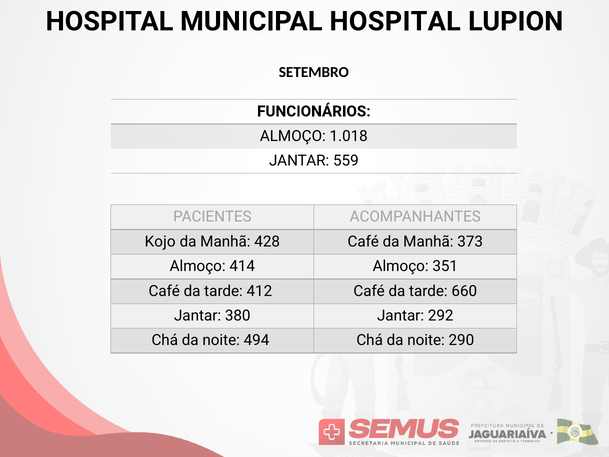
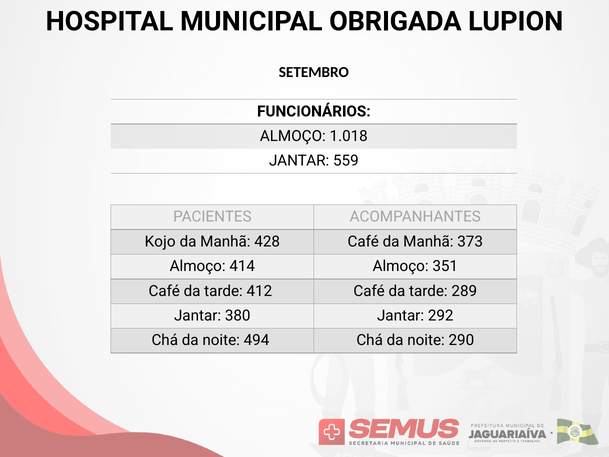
MUNICIPAL HOSPITAL: HOSPITAL -> OBRIGADA
660: 660 -> 289
